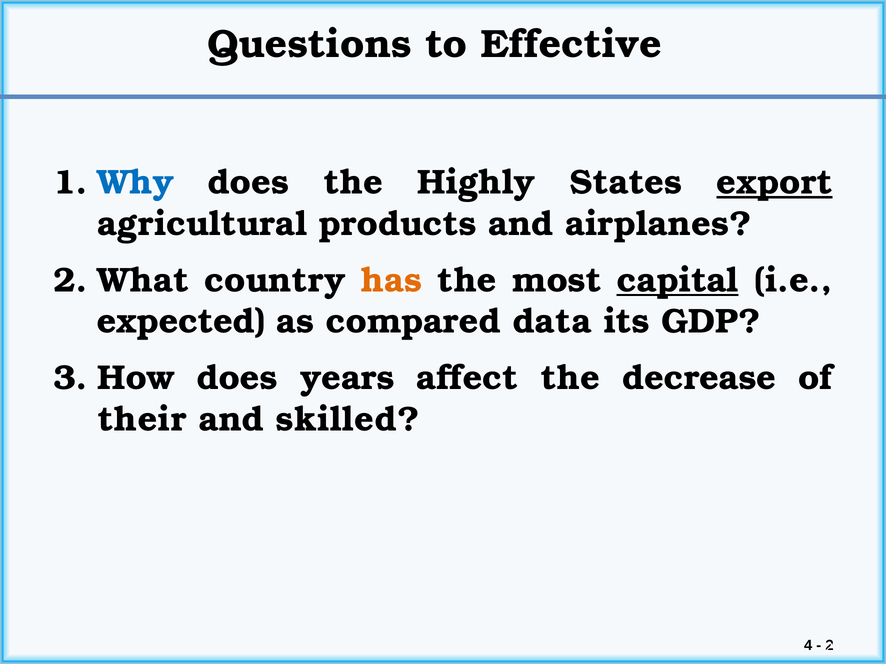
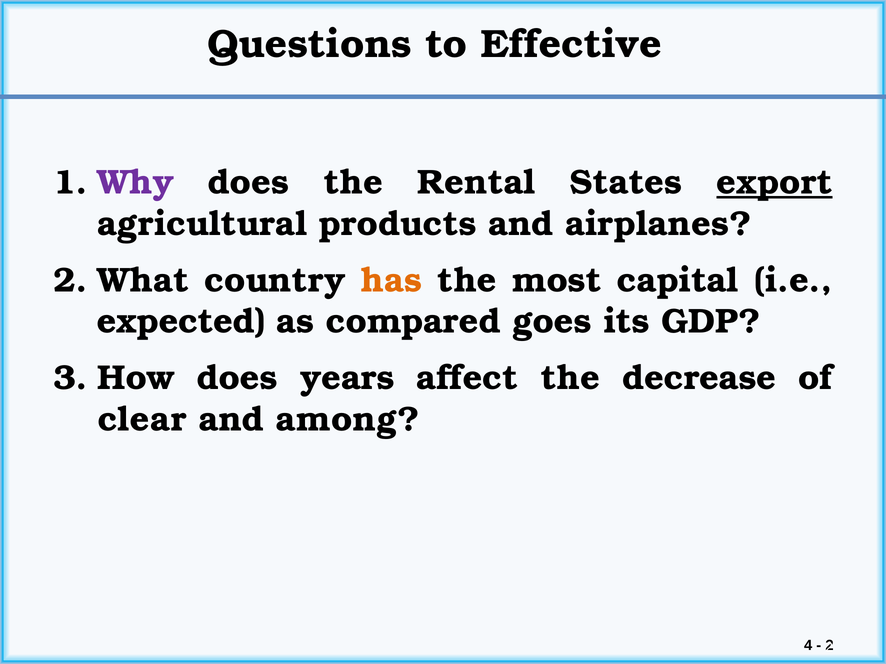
Why colour: blue -> purple
Highly: Highly -> Rental
capital underline: present -> none
data: data -> goes
their: their -> clear
skilled: skilled -> among
